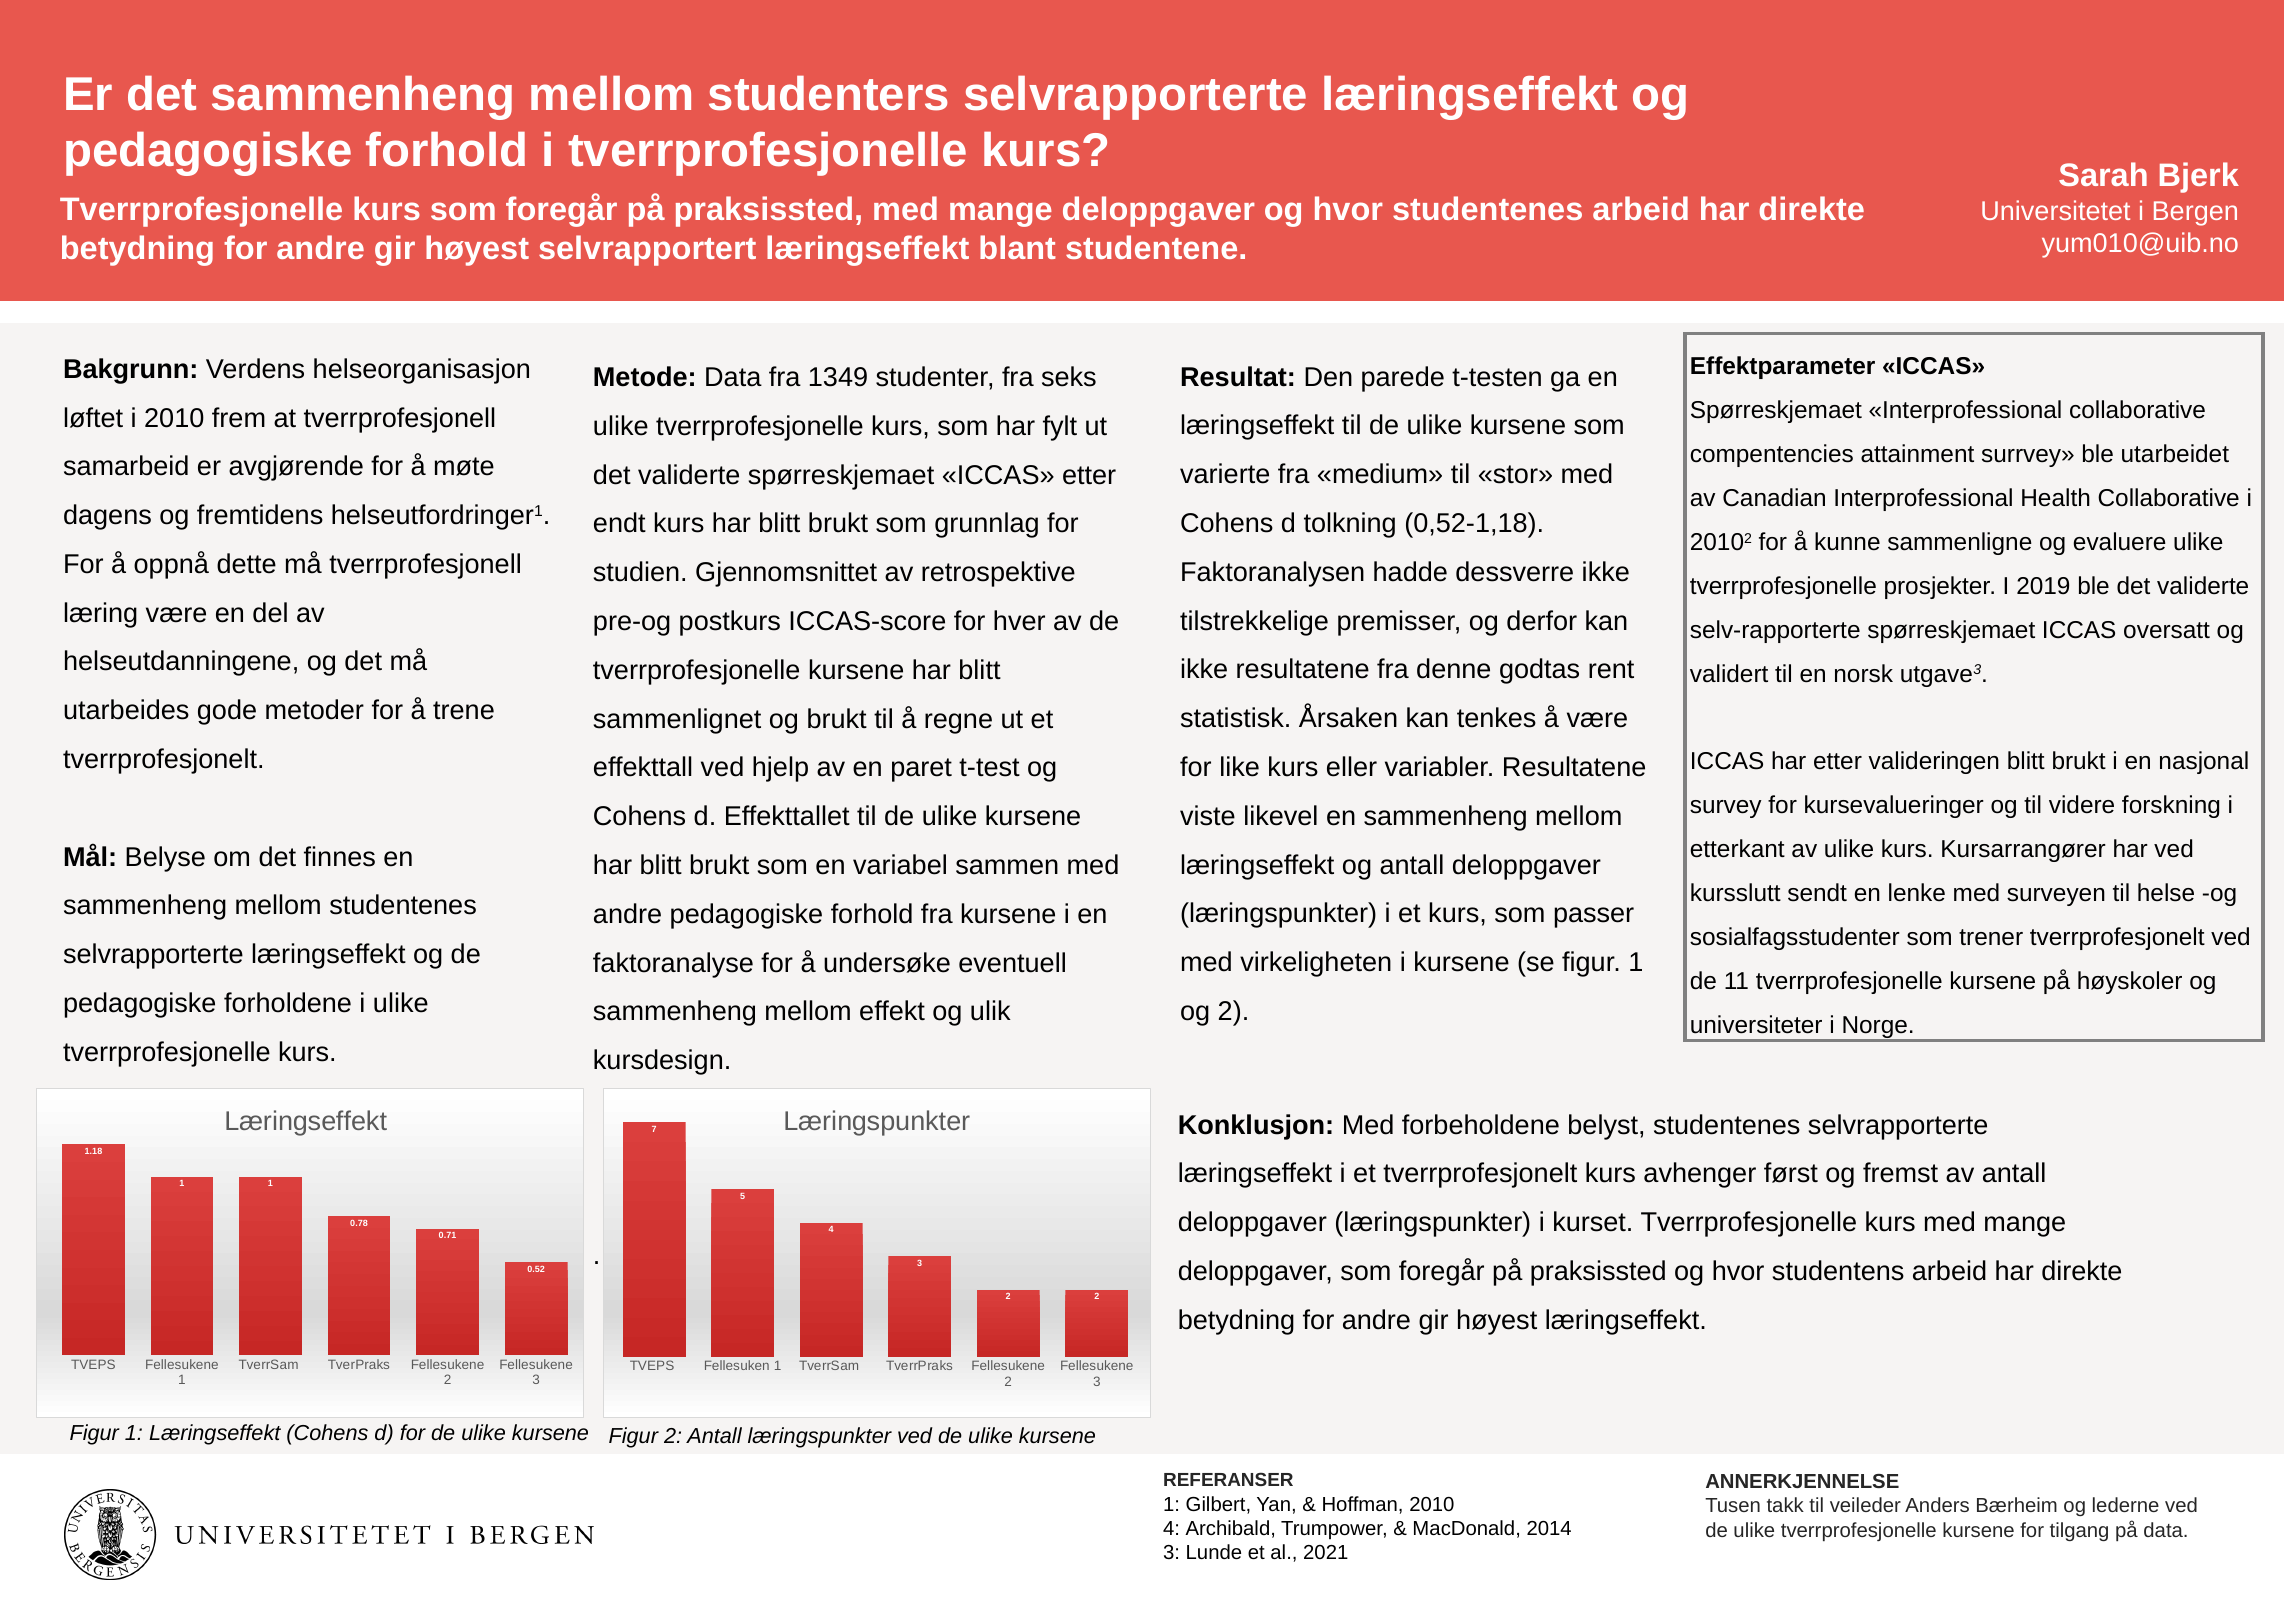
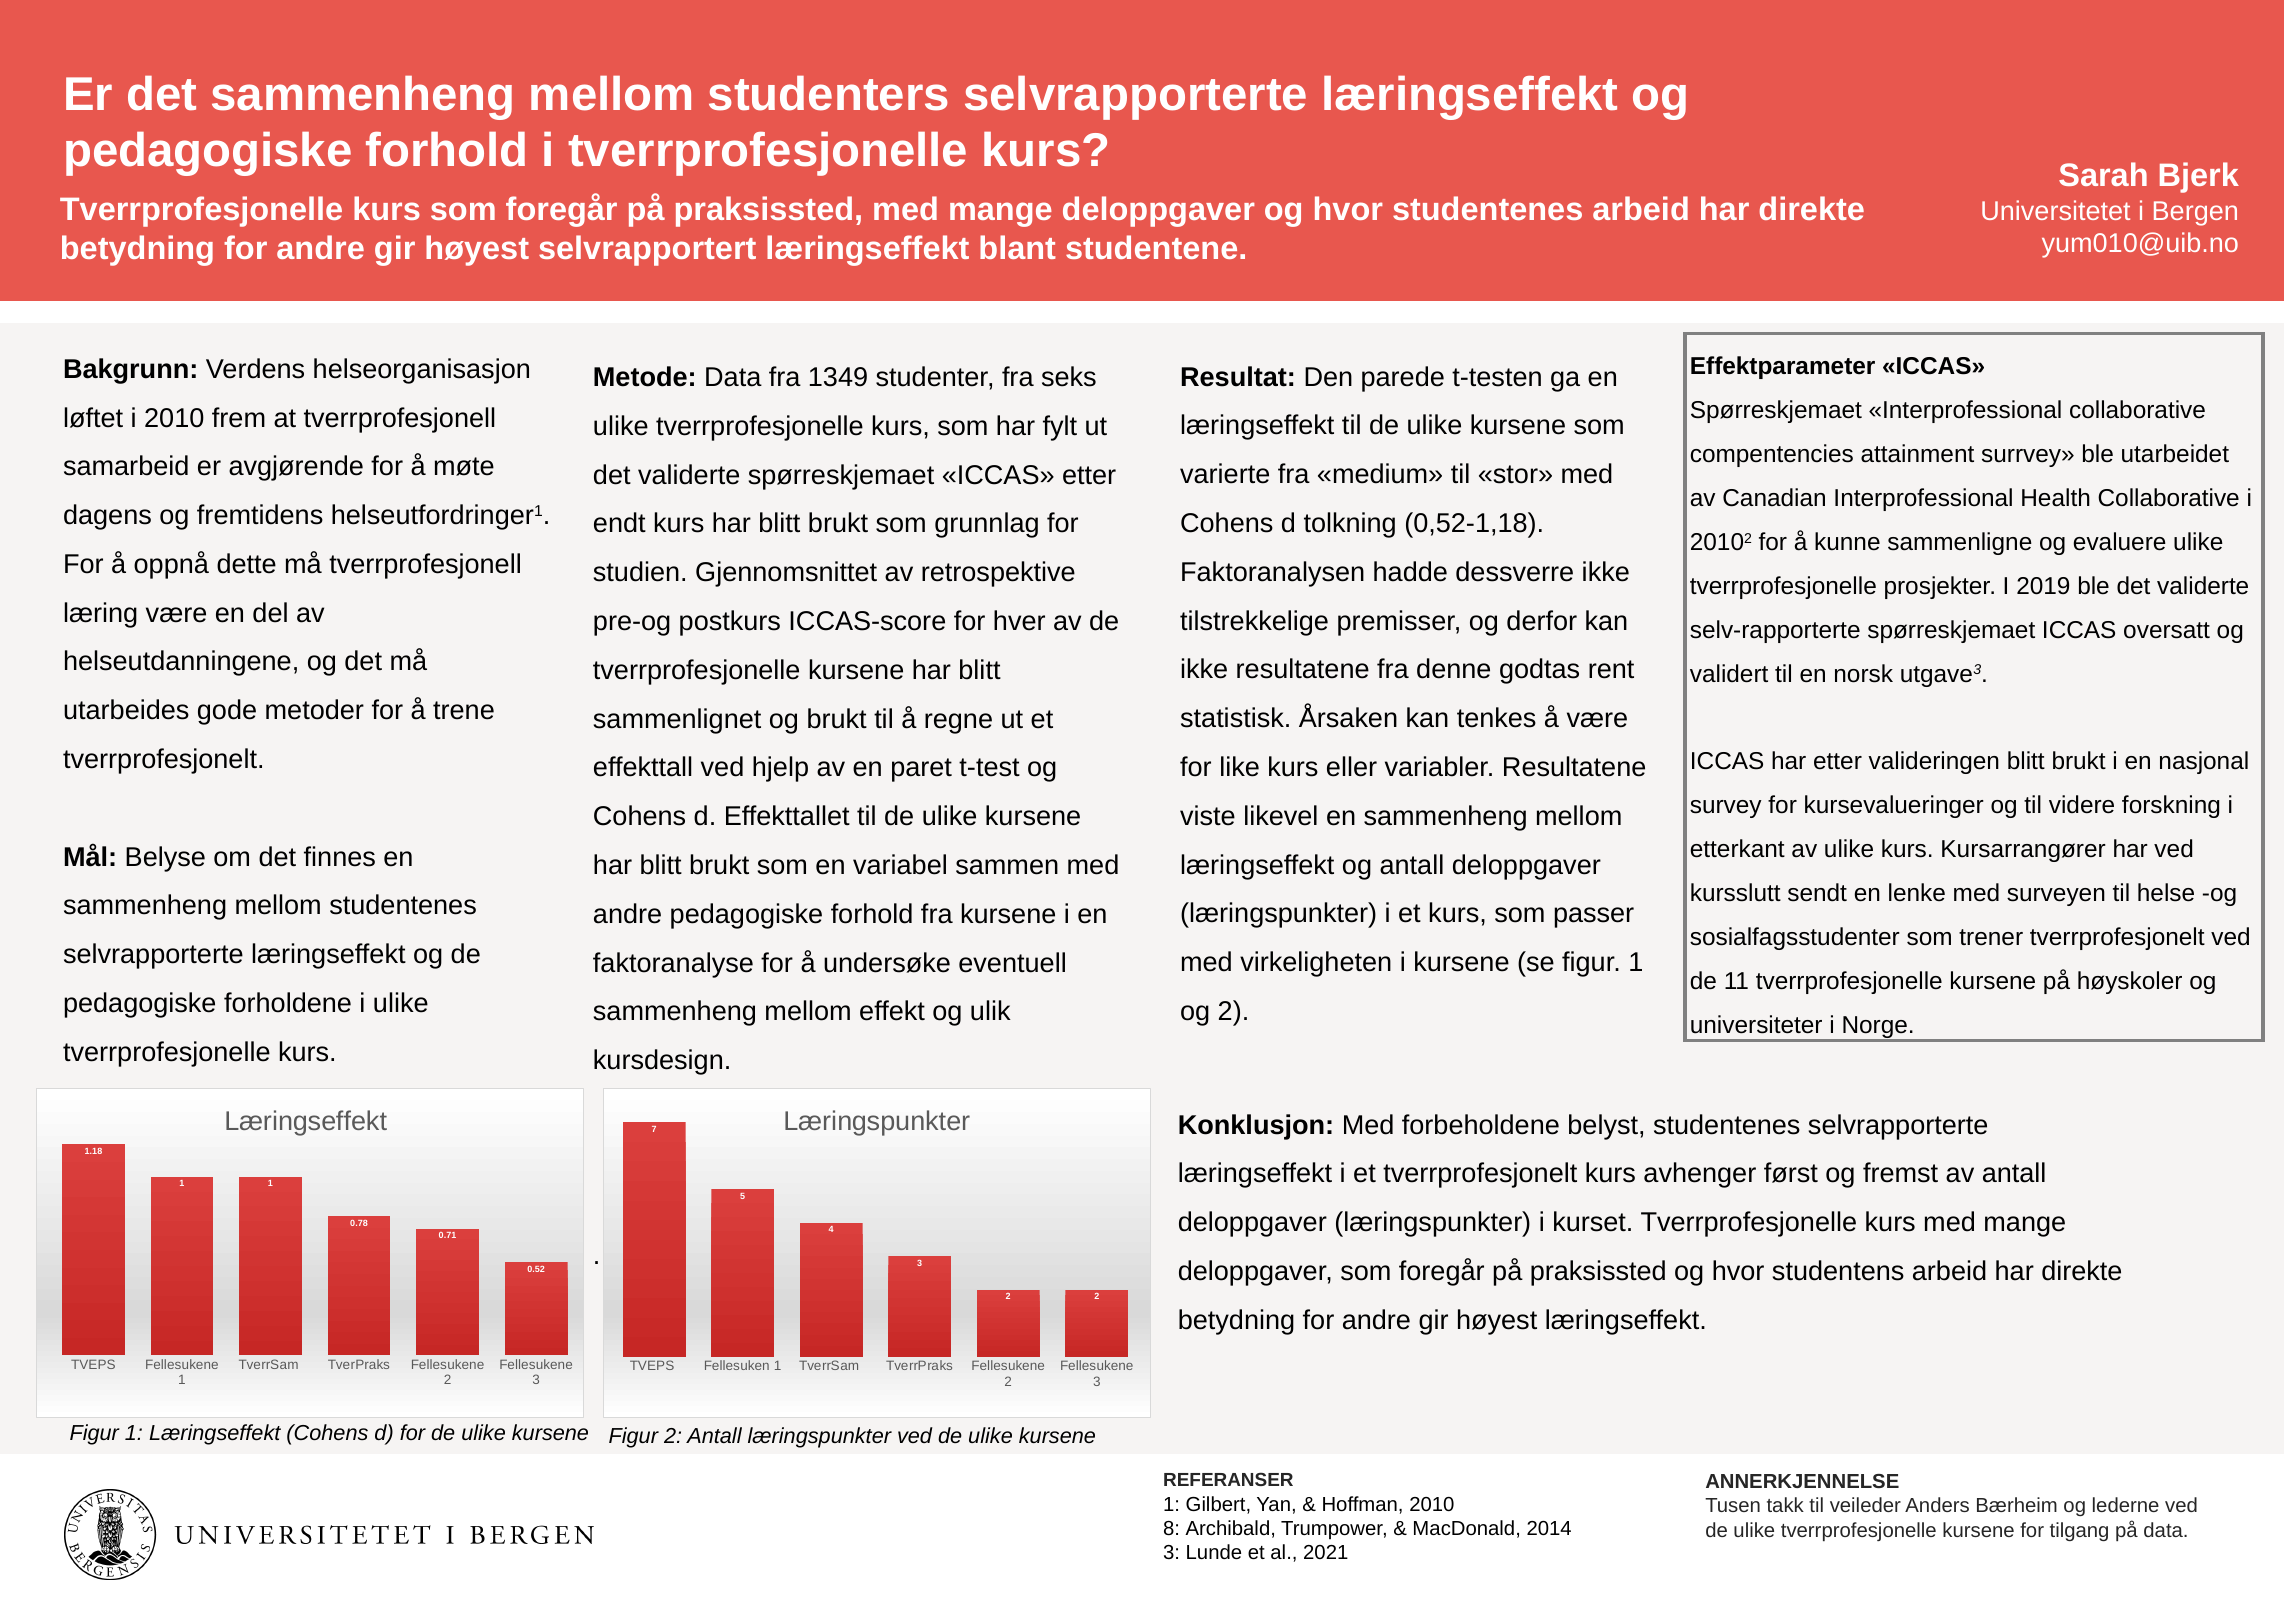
4 at (1172, 1528): 4 -> 8
